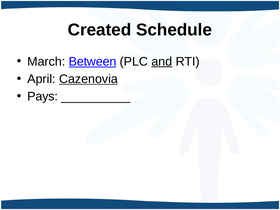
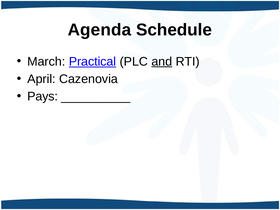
Created: Created -> Agenda
Between: Between -> Practical
Cazenovia underline: present -> none
